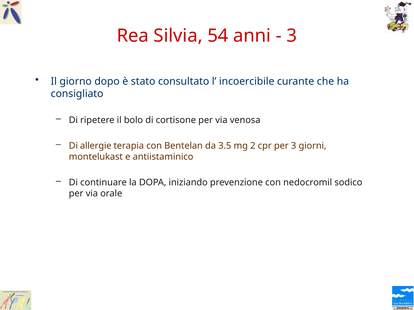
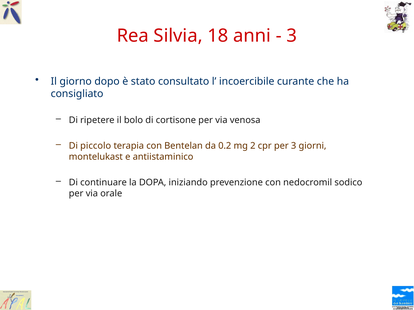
54: 54 -> 18
allergie: allergie -> piccolo
3.5: 3.5 -> 0.2
